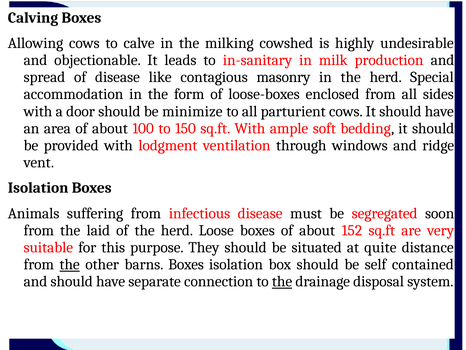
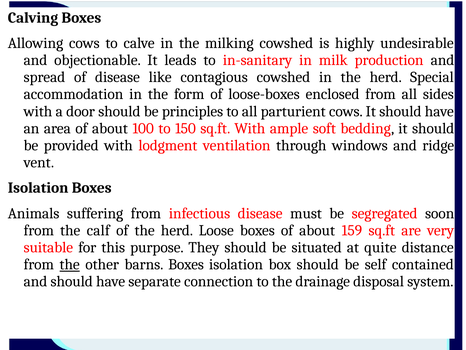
contagious masonry: masonry -> cowshed
minimize: minimize -> principles
laid: laid -> calf
152: 152 -> 159
the at (282, 281) underline: present -> none
